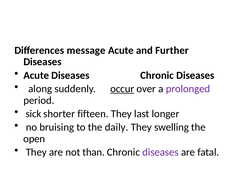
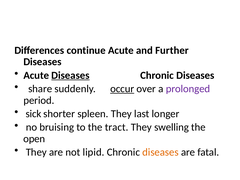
message: message -> continue
Diseases at (70, 75) underline: none -> present
along: along -> share
fifteen: fifteen -> spleen
daily: daily -> tract
than: than -> lipid
diseases at (160, 152) colour: purple -> orange
